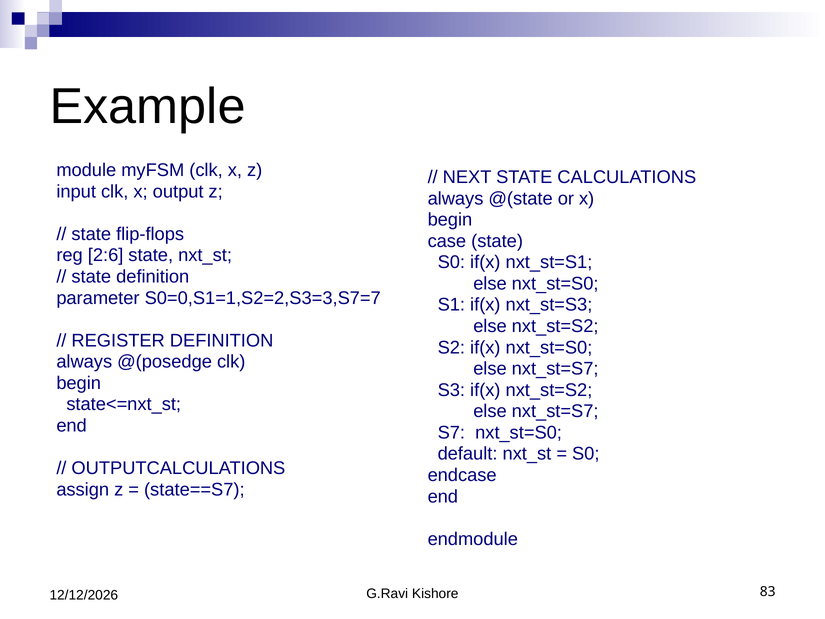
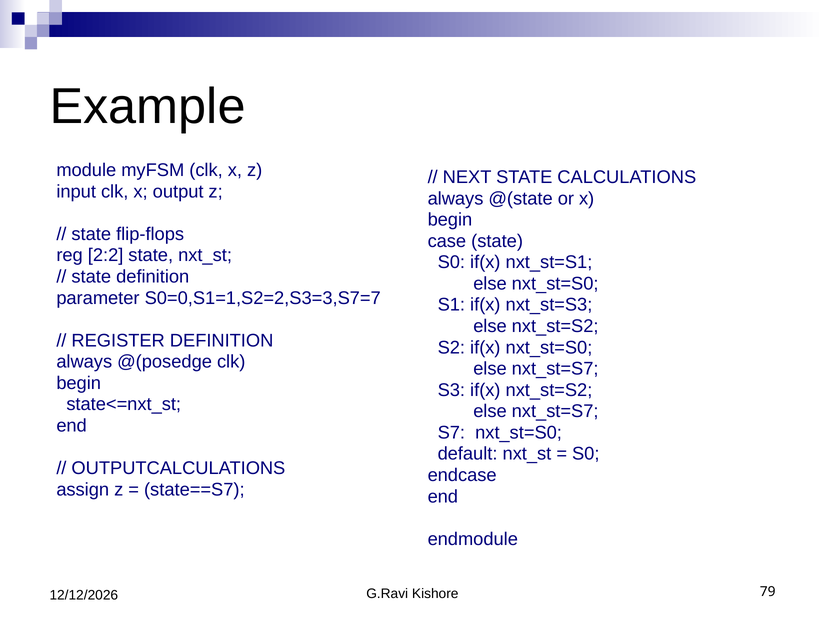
2:6: 2:6 -> 2:2
83: 83 -> 79
